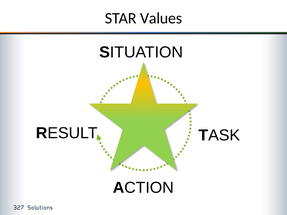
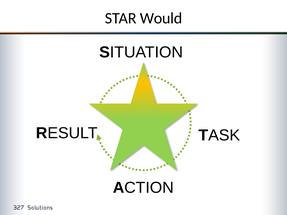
Values: Values -> Would
